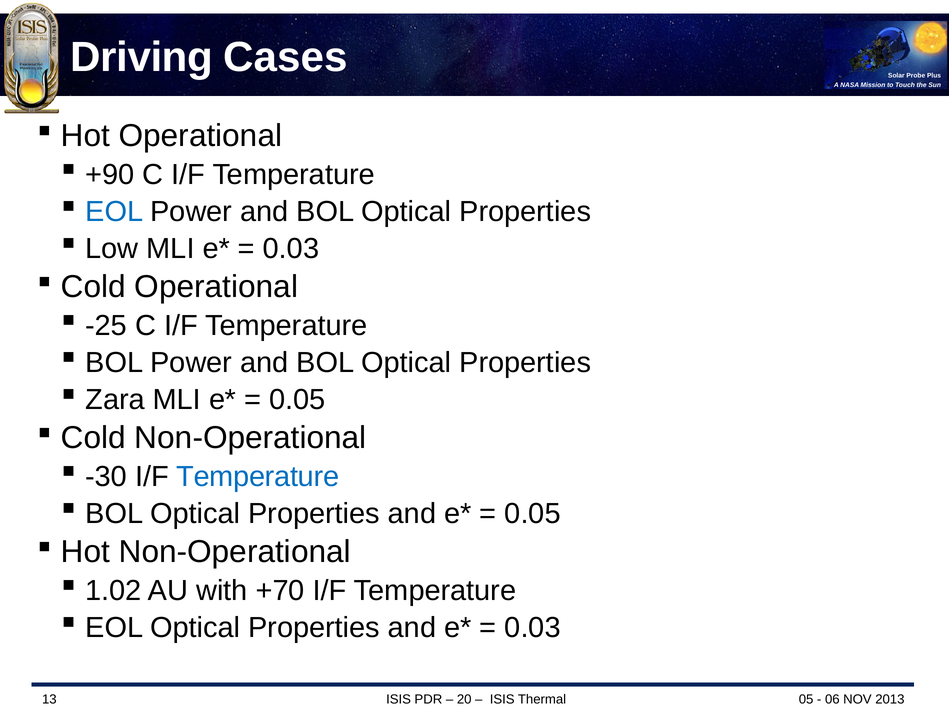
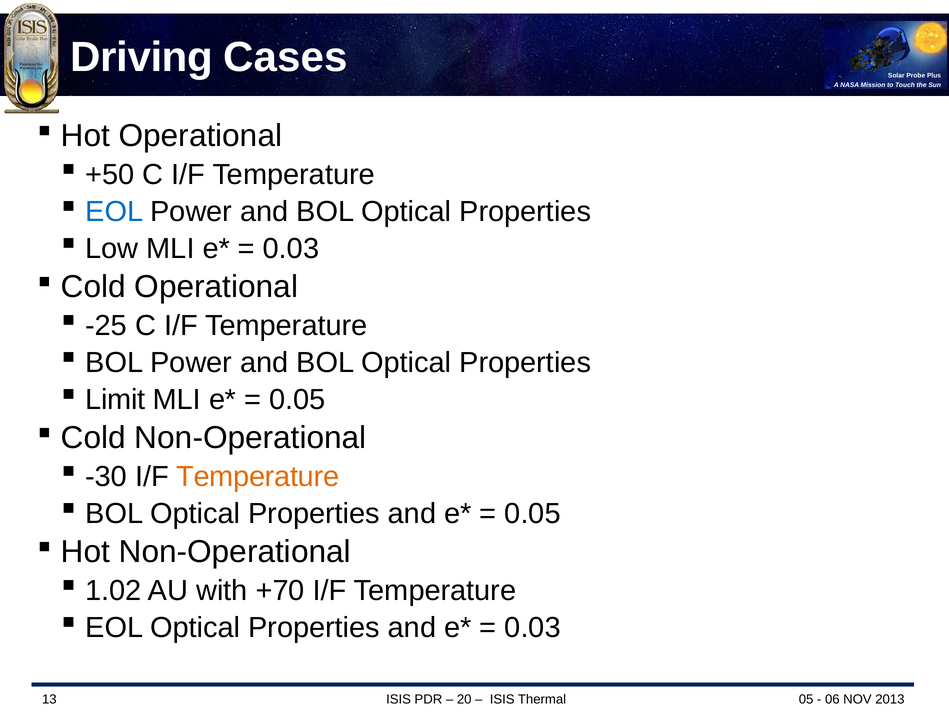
+90: +90 -> +50
Zara: Zara -> Limit
Temperature at (258, 476) colour: blue -> orange
